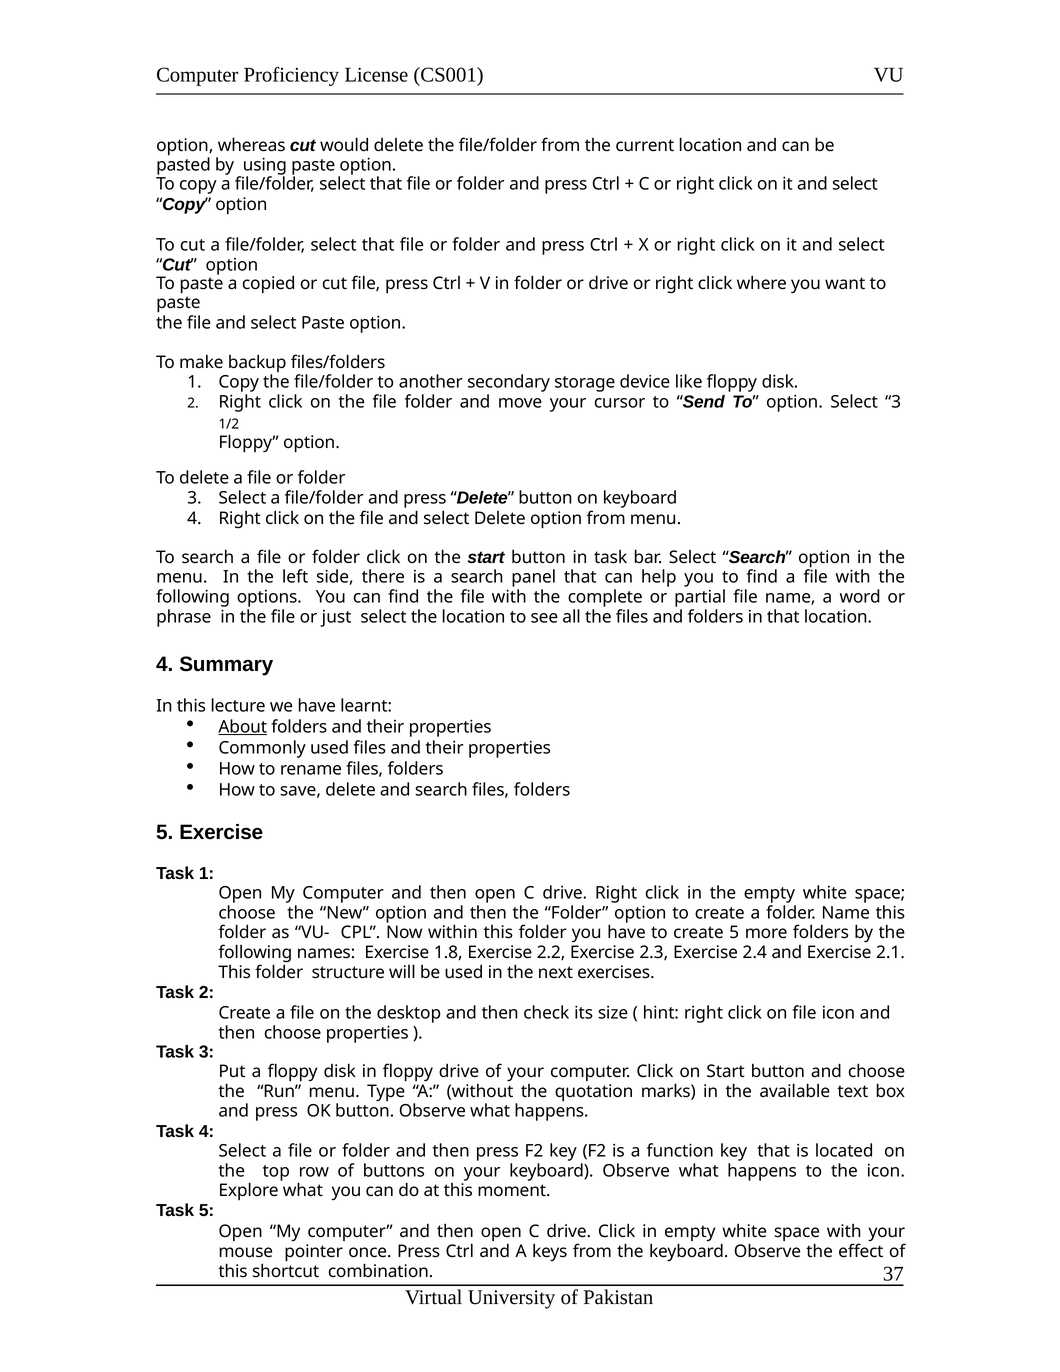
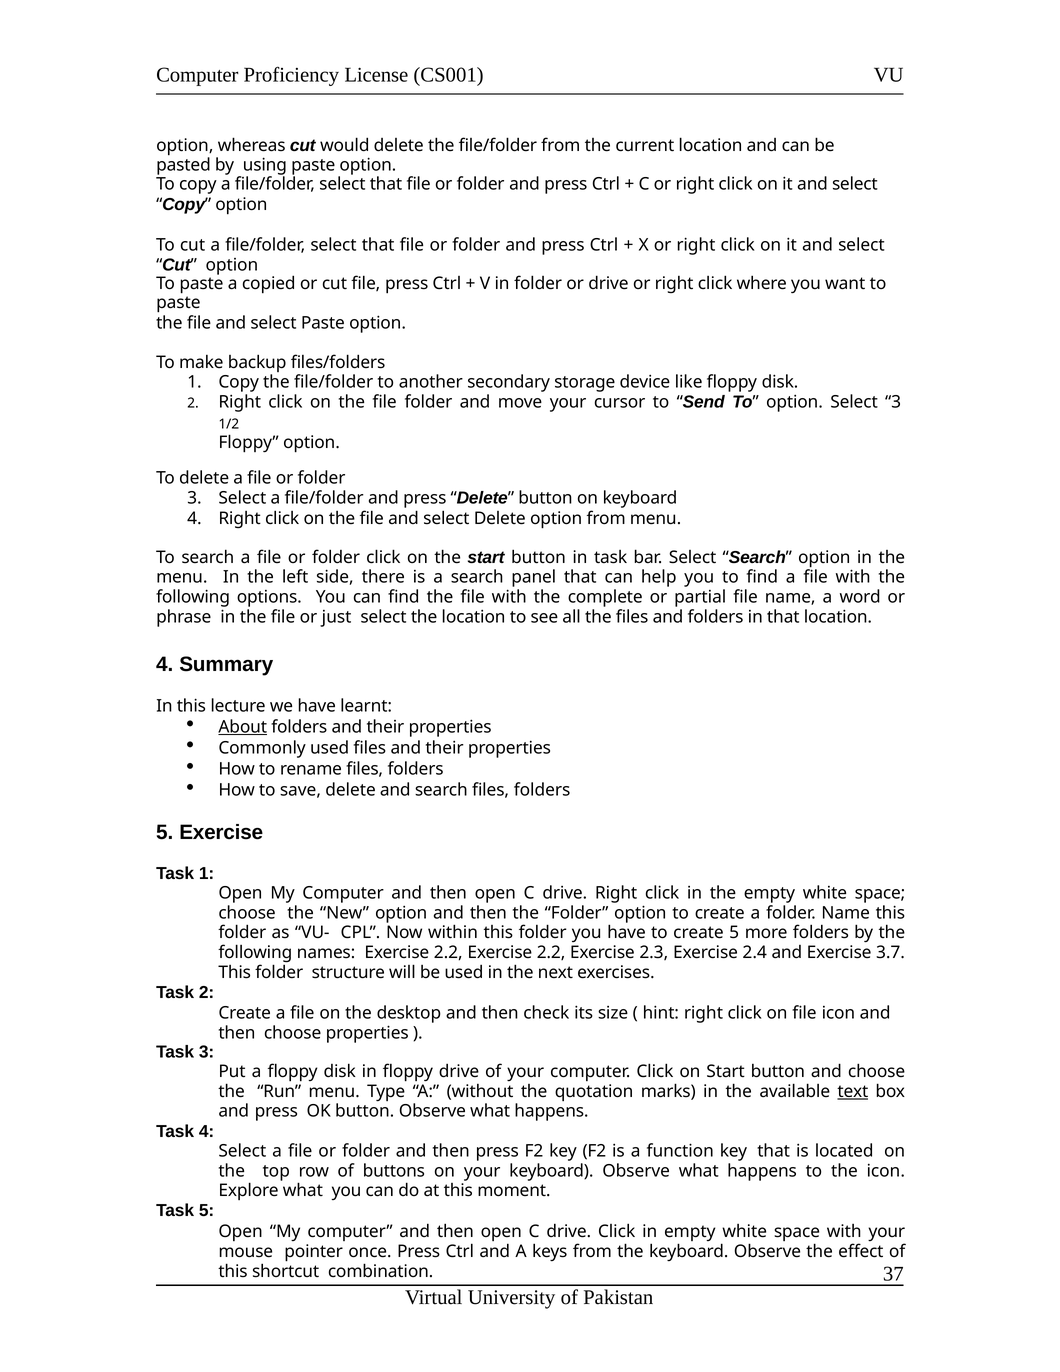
names Exercise 1.8: 1.8 -> 2.2
2.1: 2.1 -> 3.7
text underline: none -> present
